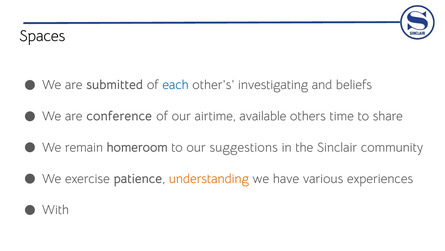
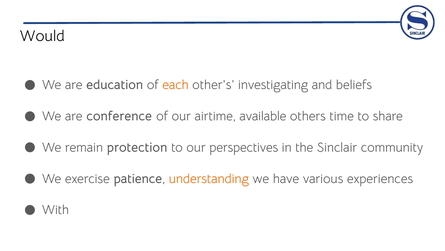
Spaces: Spaces -> Would
submitted: submitted -> education
each colour: blue -> orange
homeroom: homeroom -> protection
suggestions: suggestions -> perspectives
